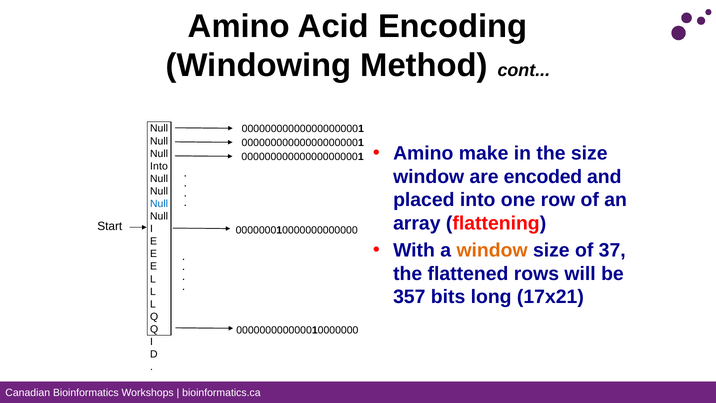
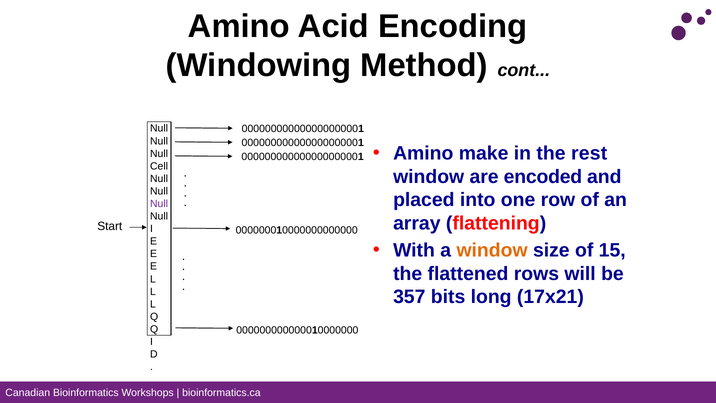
the size: size -> rest
Into at (159, 166): Into -> Cell
Null at (159, 204) colour: blue -> purple
37: 37 -> 15
